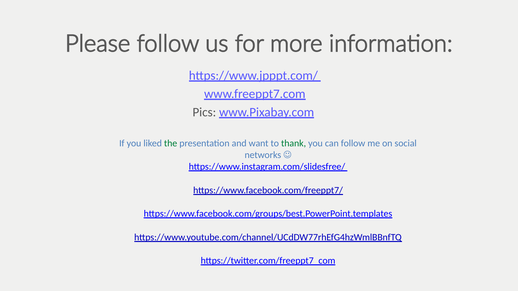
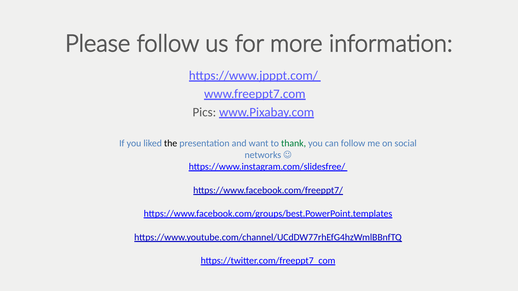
the colour: green -> black
